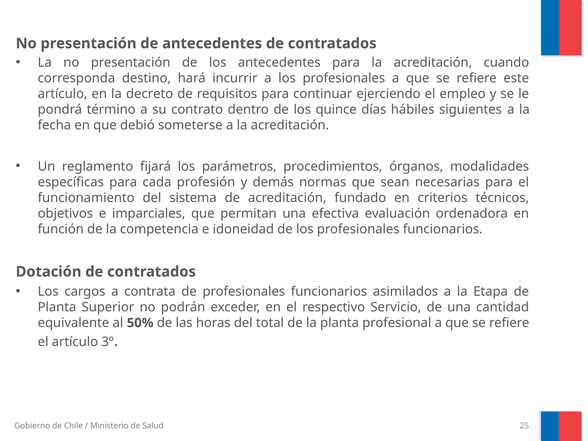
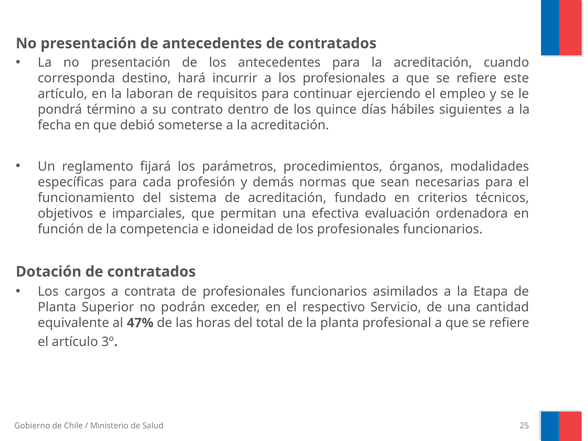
decreto: decreto -> laboran
50%: 50% -> 47%
